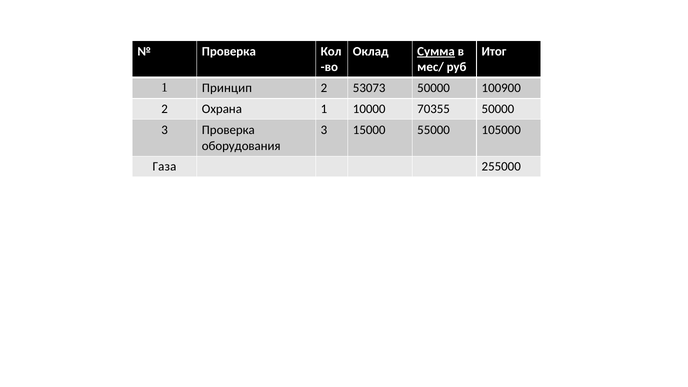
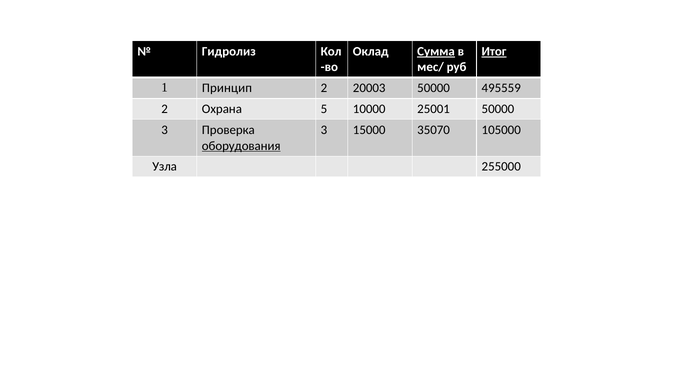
Проверка at (229, 51): Проверка -> Гидролиз
Итог underline: none -> present
53073: 53073 -> 20003
100900: 100900 -> 495559
Охрана 1: 1 -> 5
70355: 70355 -> 25001
55000: 55000 -> 35070
оборудования underline: none -> present
Газа: Газа -> Узла
